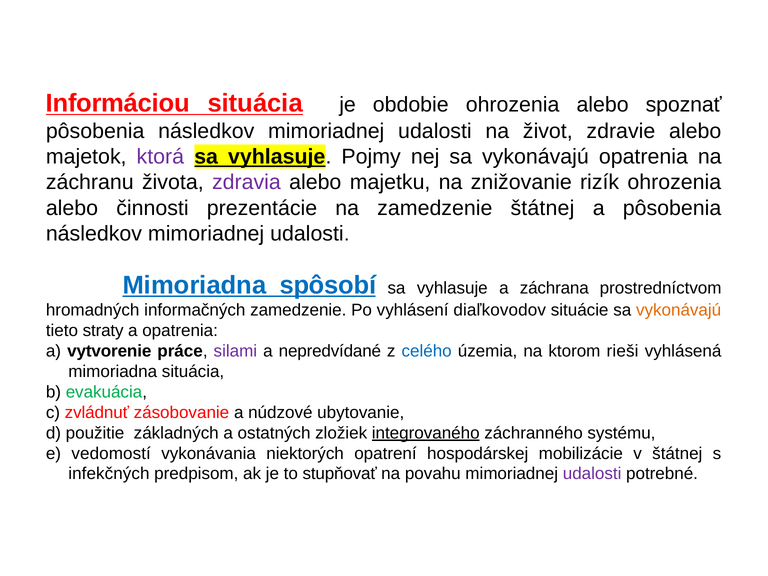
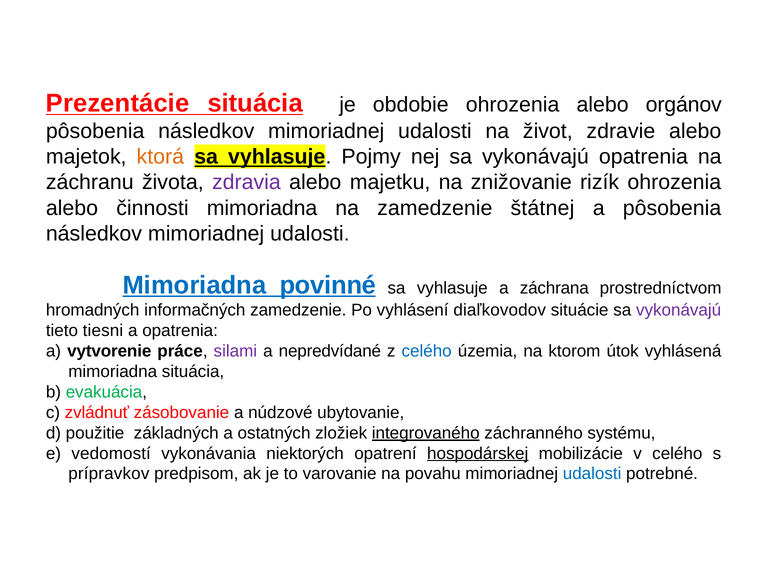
Informáciou: Informáciou -> Prezentácie
spoznať: spoznať -> orgánov
ktorá colour: purple -> orange
činnosti prezentácie: prezentácie -> mimoriadna
spôsobí: spôsobí -> povinné
vykonávajú at (679, 310) colour: orange -> purple
straty: straty -> tiesni
rieši: rieši -> útok
hospodárskej underline: none -> present
v štátnej: štátnej -> celého
infekčných: infekčných -> prípravkov
stupňovať: stupňovať -> varovanie
udalosti at (592, 474) colour: purple -> blue
